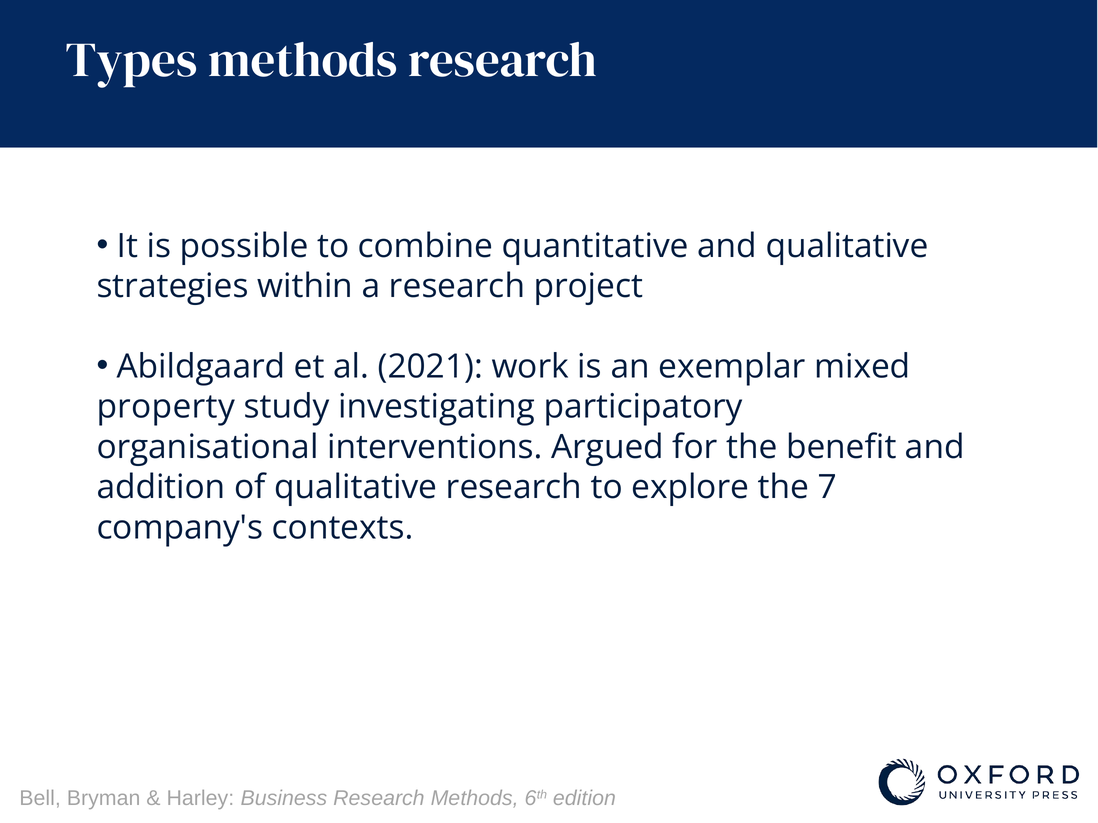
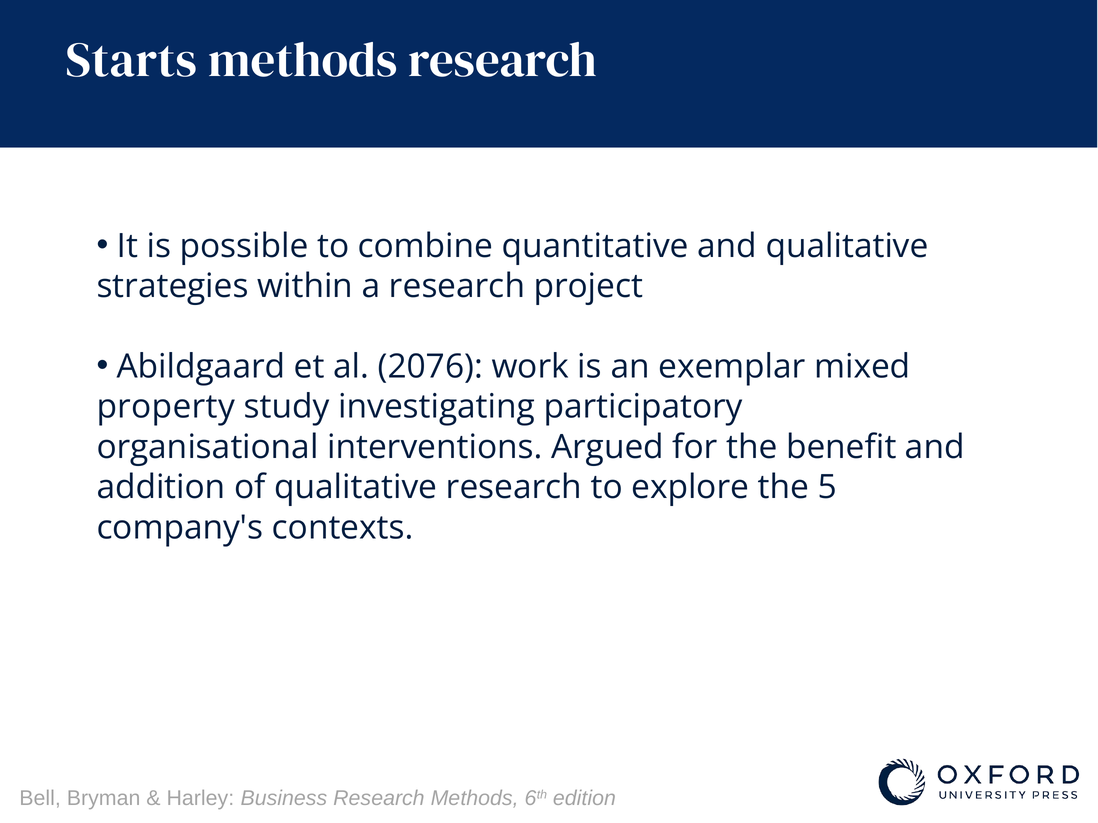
Types: Types -> Starts
2021: 2021 -> 2076
7: 7 -> 5
